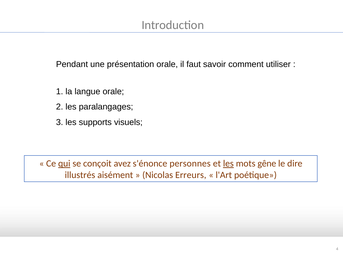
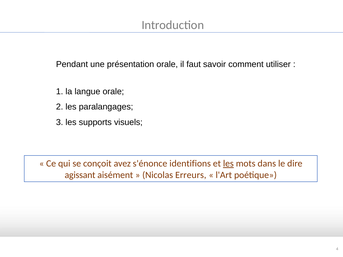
qui underline: present -> none
personnes: personnes -> identifions
gêne: gêne -> dans
illustrés: illustrés -> agissant
